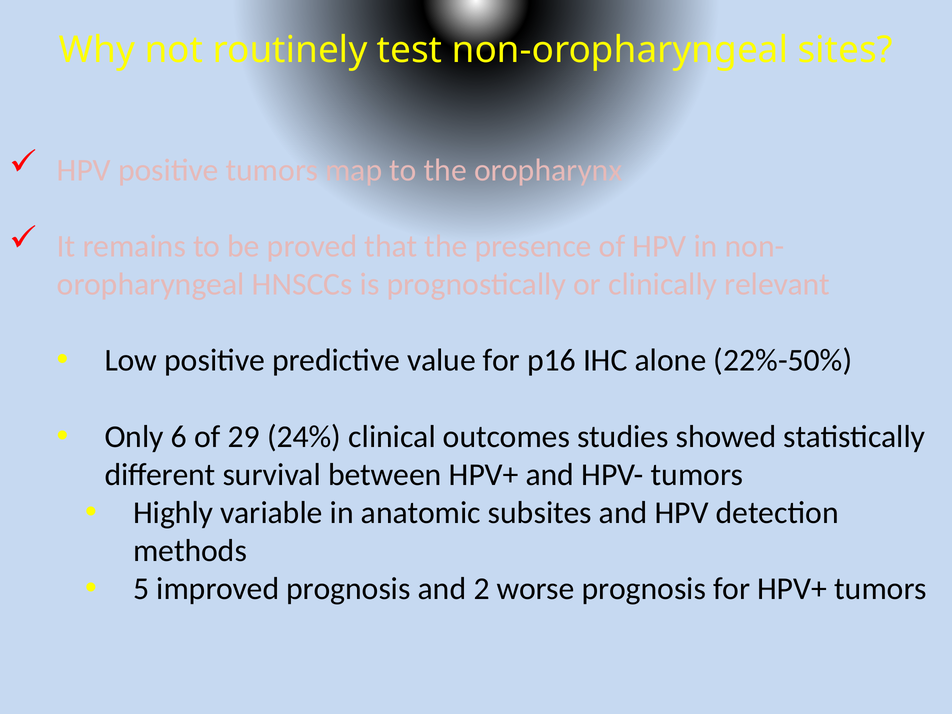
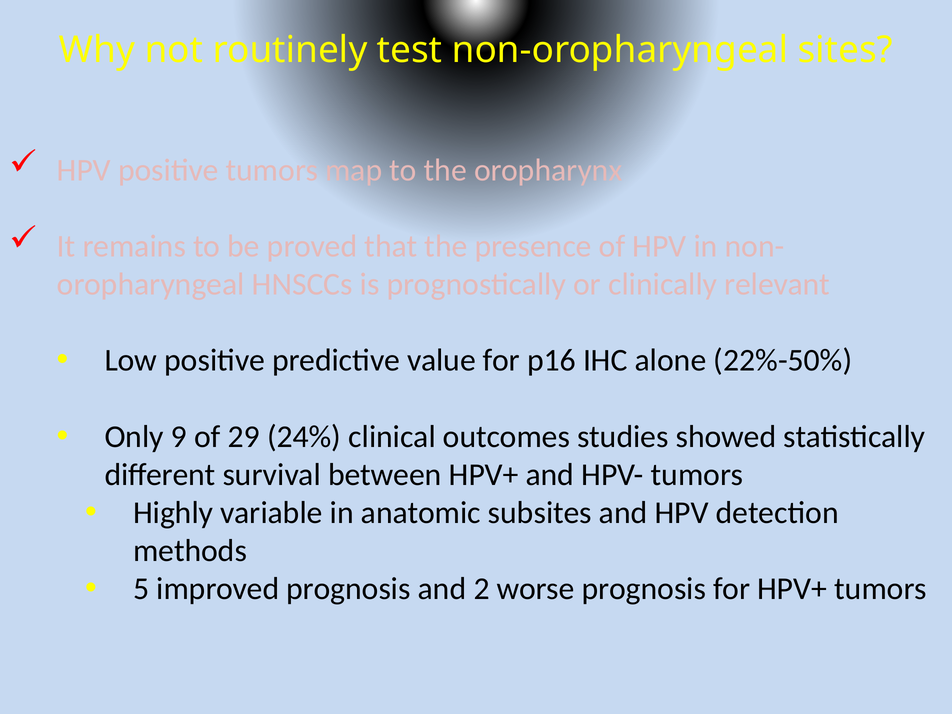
6: 6 -> 9
